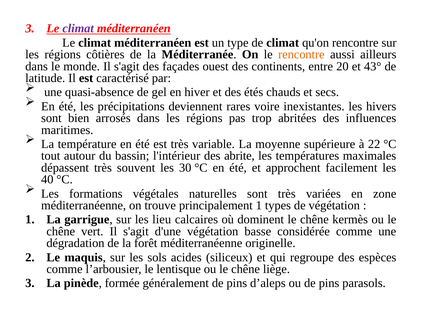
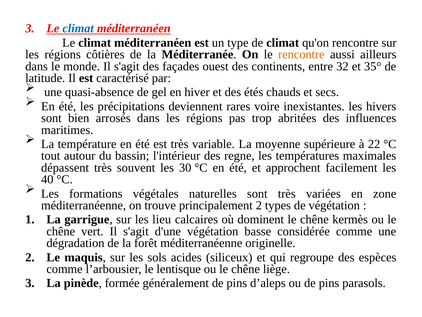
climat at (78, 29) colour: purple -> blue
20: 20 -> 32
43°: 43° -> 35°
abrite: abrite -> regne
principalement 1: 1 -> 2
